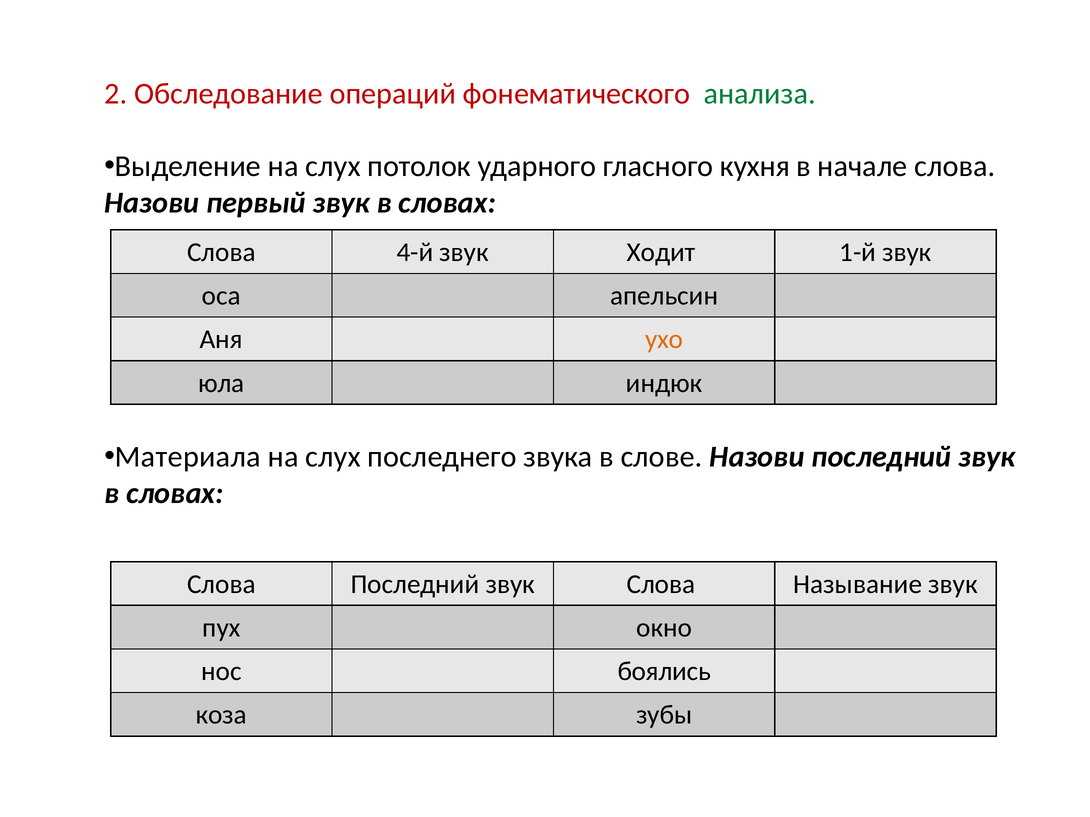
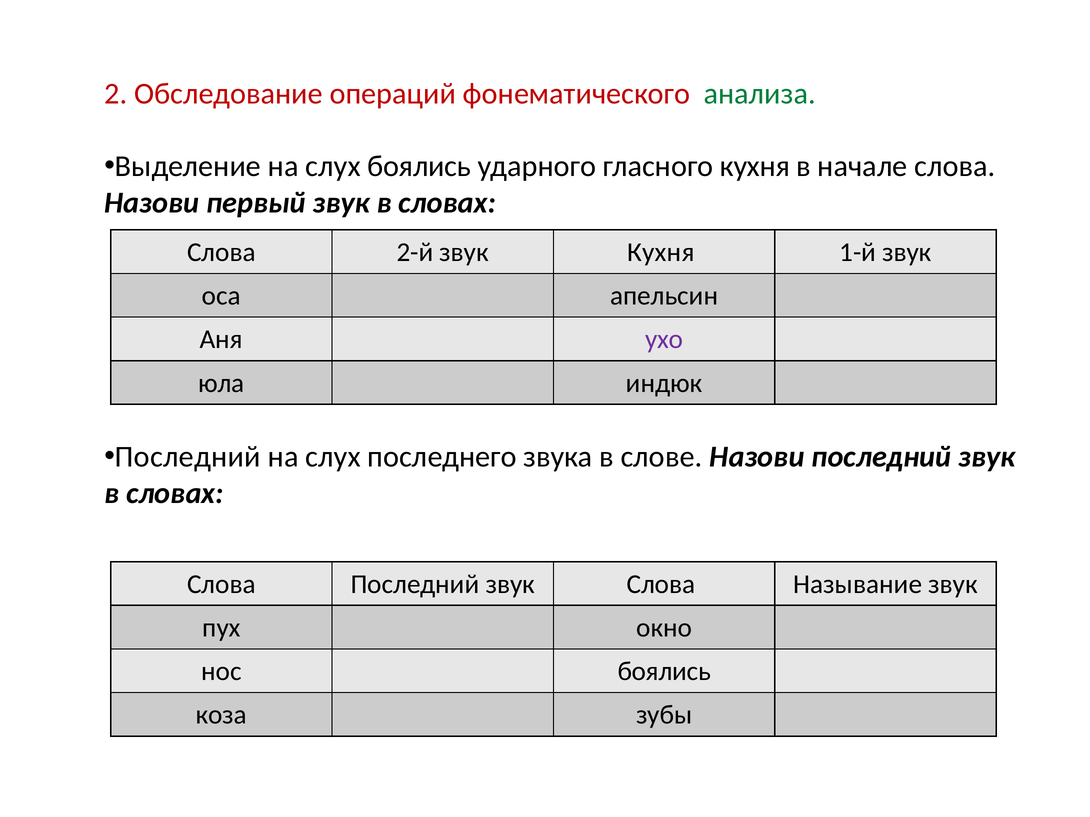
слух потолок: потолок -> боялись
4-й: 4-й -> 2-й
звук Ходит: Ходит -> Кухня
ухо colour: orange -> purple
Материала at (188, 457): Материала -> Последний
